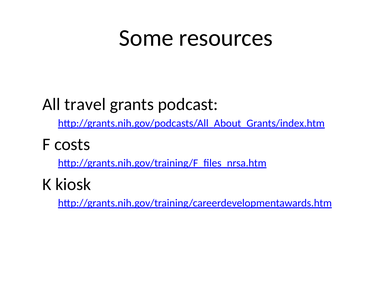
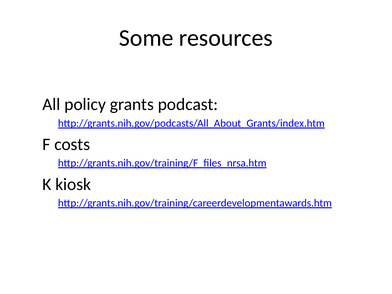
travel: travel -> policy
